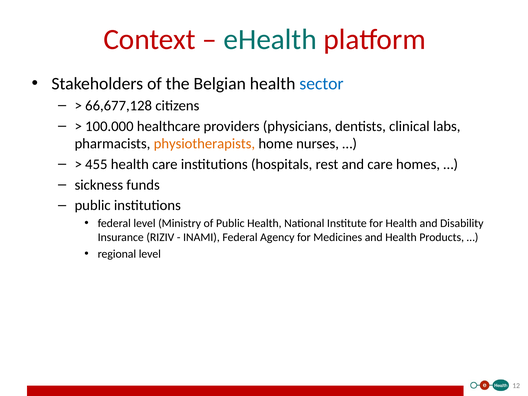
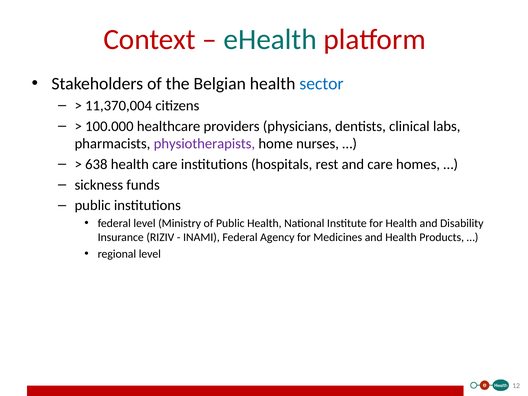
66,677,128: 66,677,128 -> 11,370,004
physiotherapists colour: orange -> purple
455: 455 -> 638
